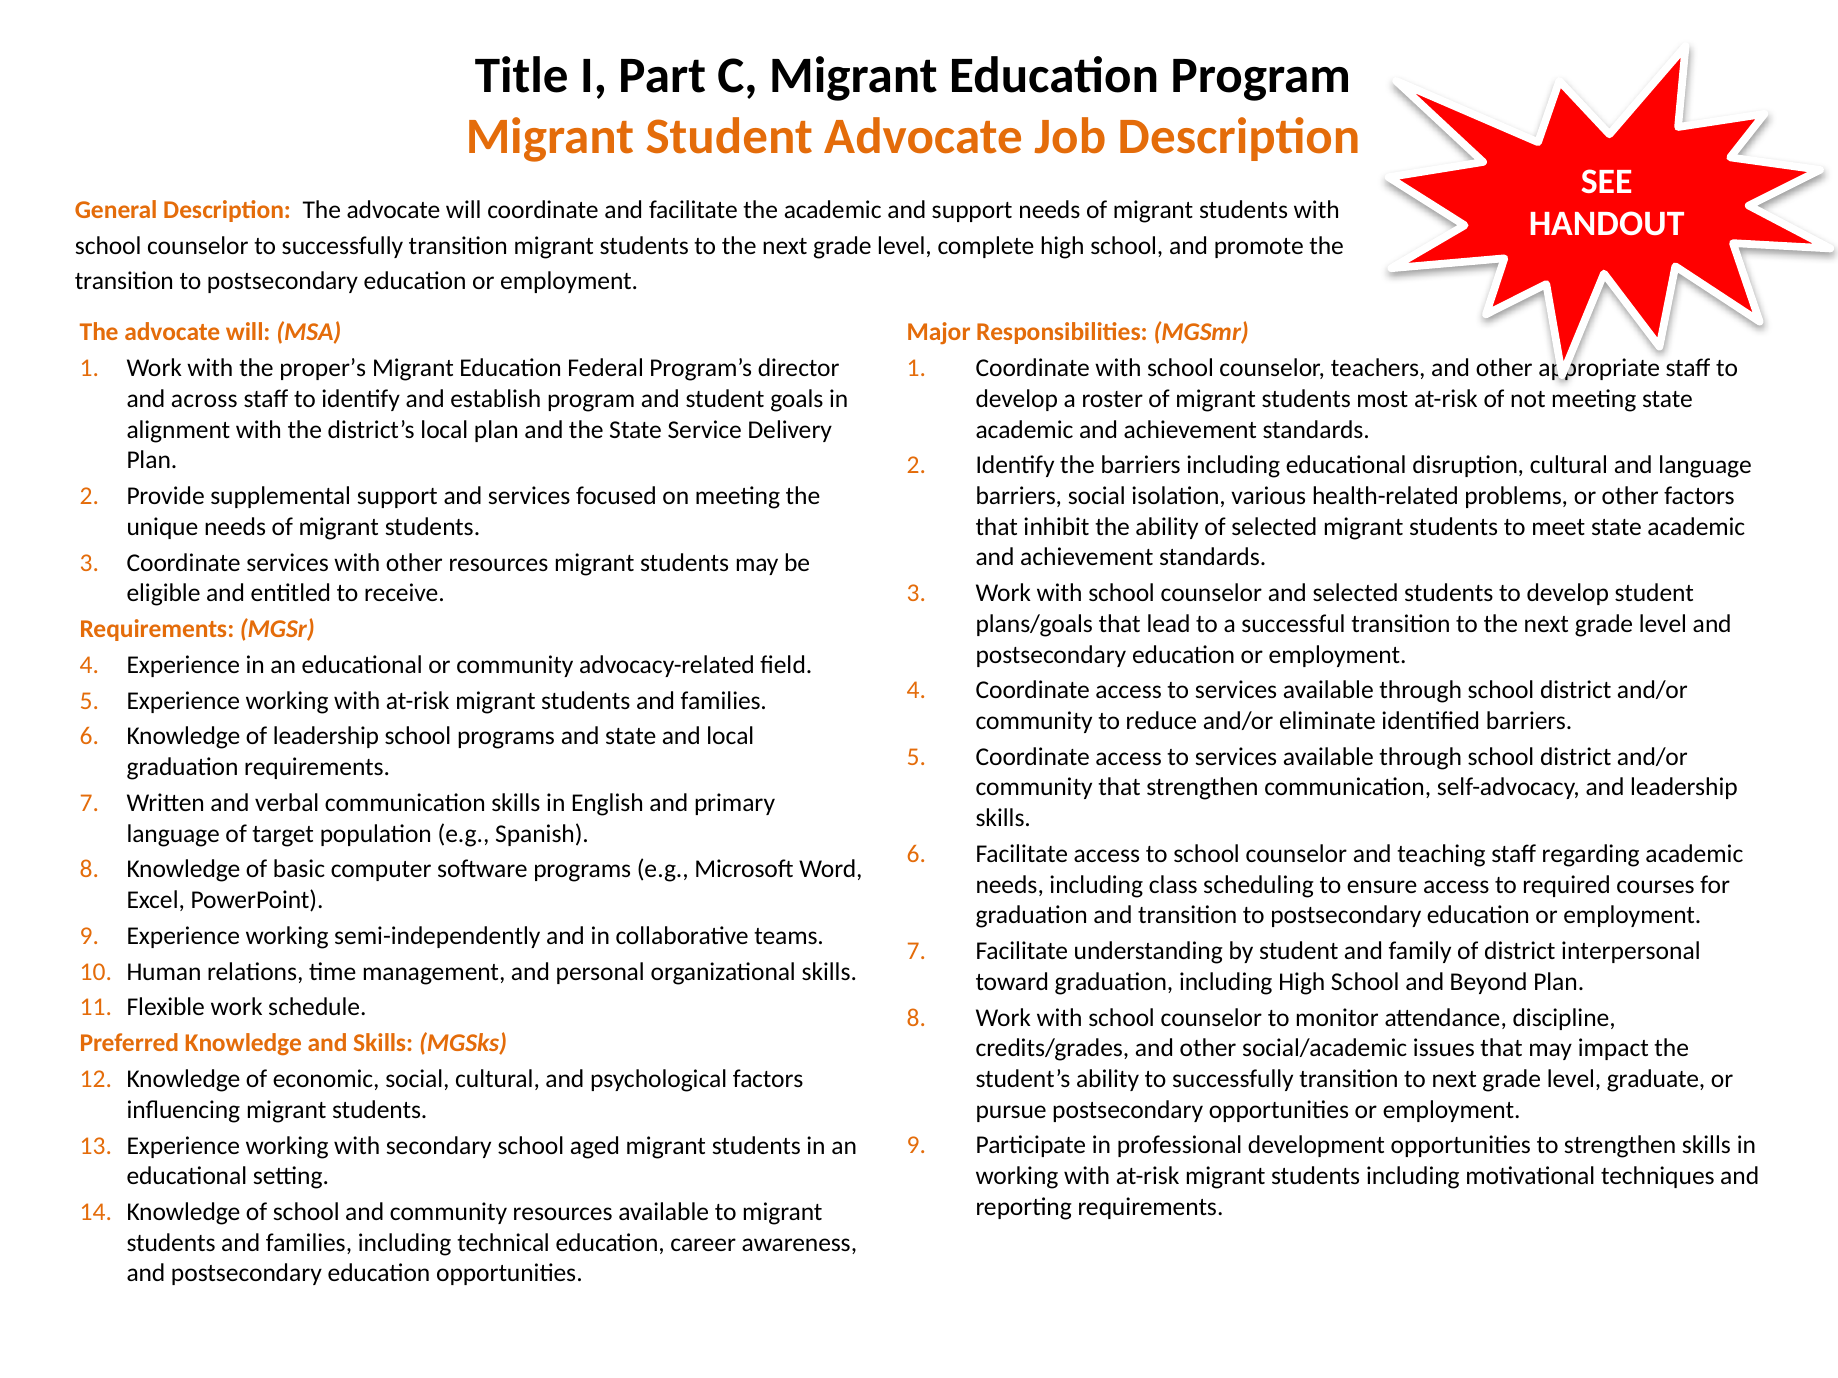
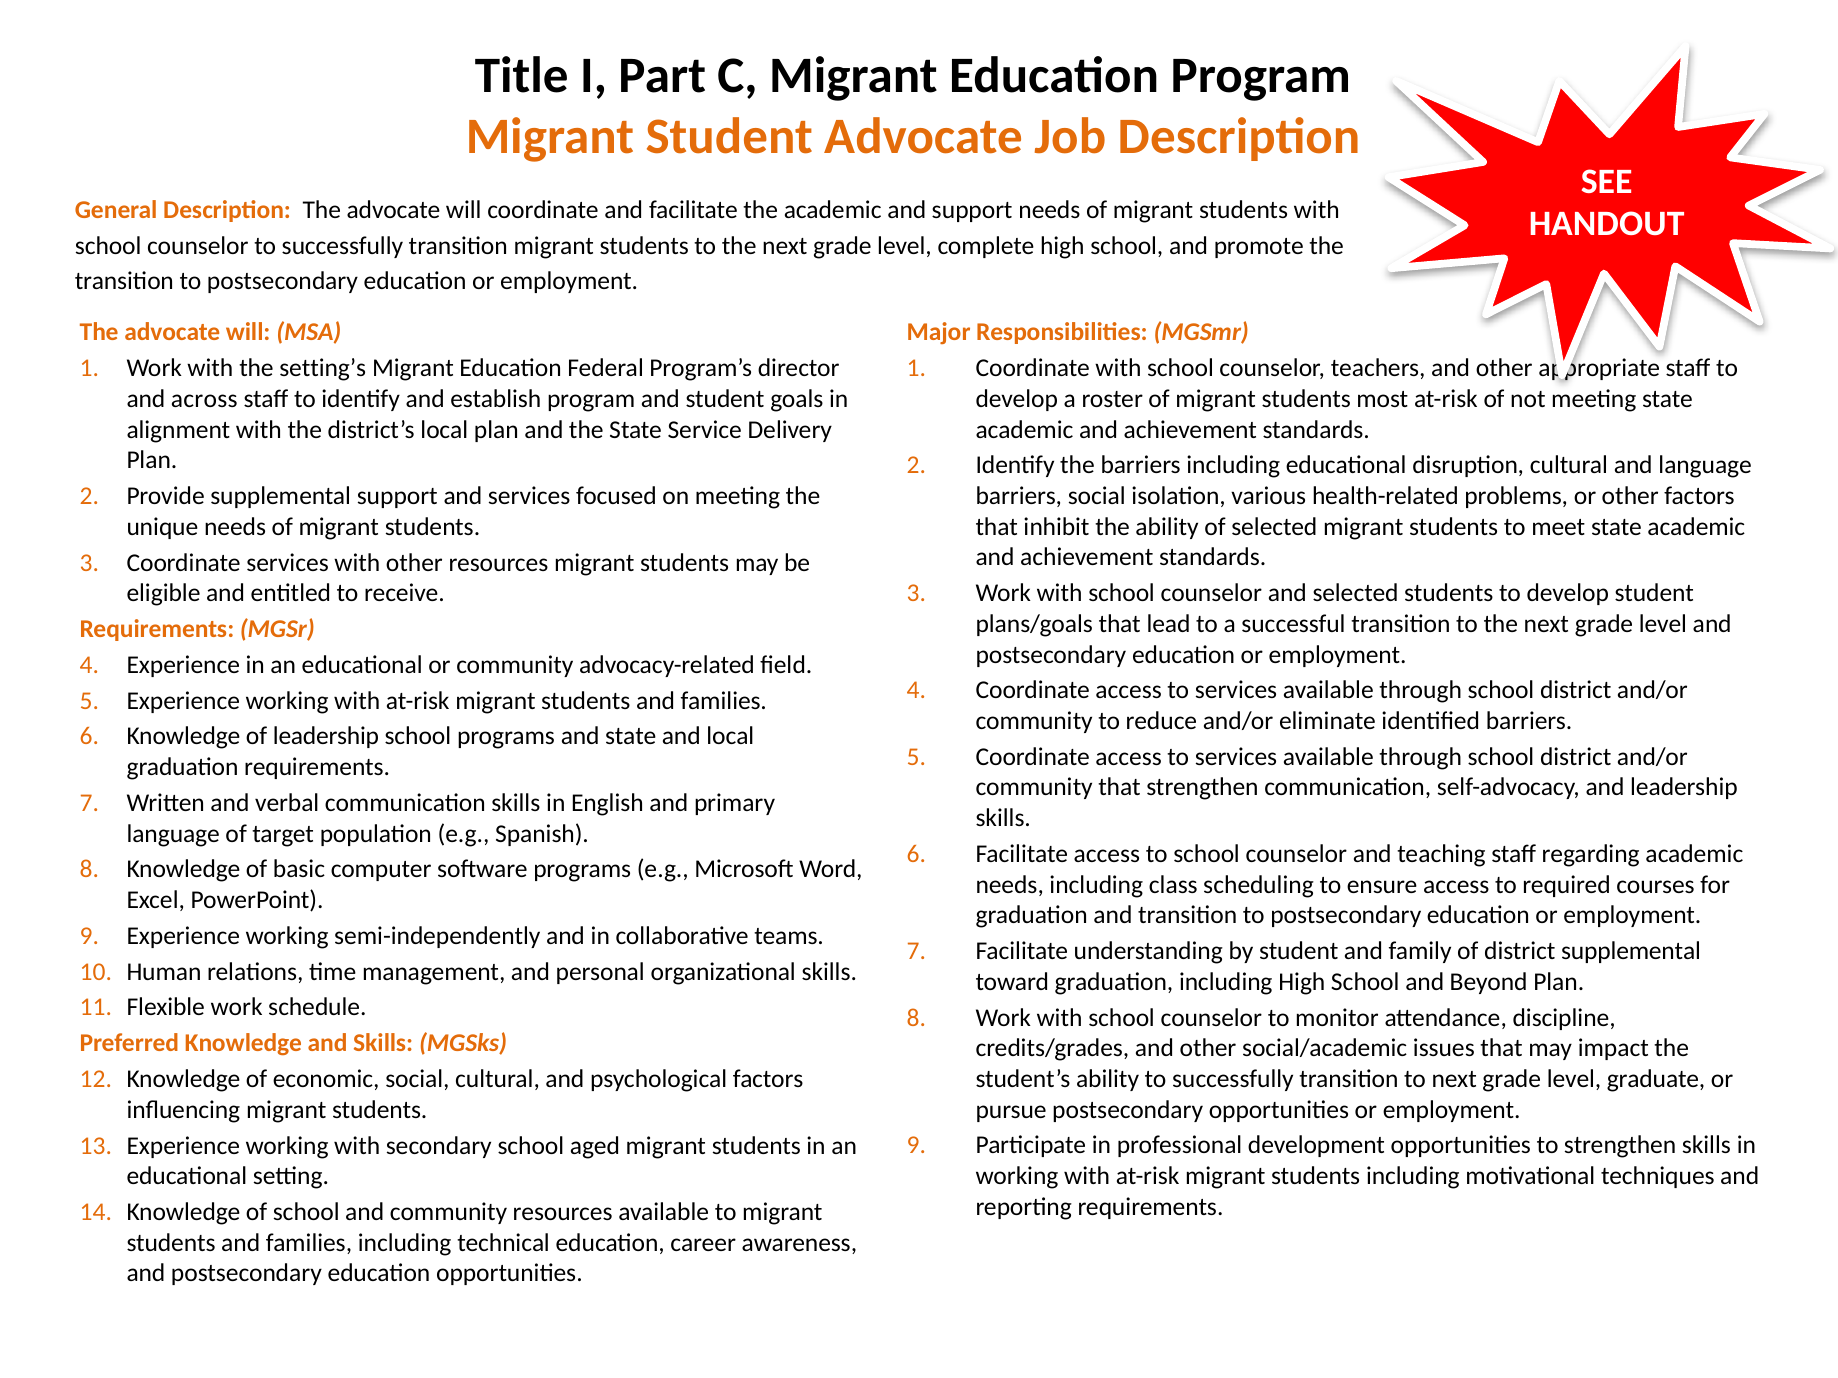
proper’s: proper’s -> setting’s
district interpersonal: interpersonal -> supplemental
